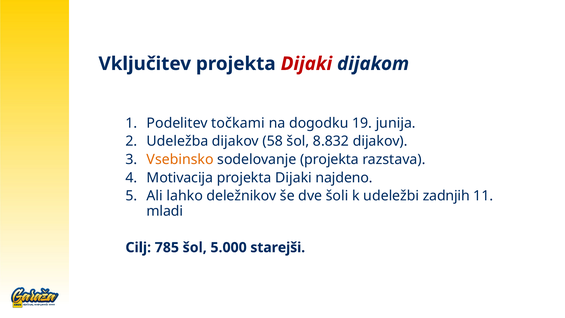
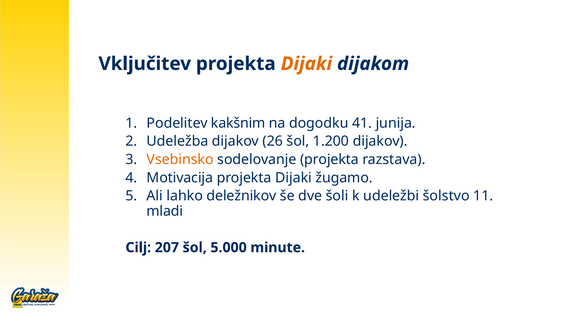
Dijaki at (306, 64) colour: red -> orange
točkami: točkami -> kakšnim
19: 19 -> 41
58: 58 -> 26
8.832: 8.832 -> 1.200
najdeno: najdeno -> žugamo
zadnjih: zadnjih -> šolstvo
785: 785 -> 207
starejši: starejši -> minute
